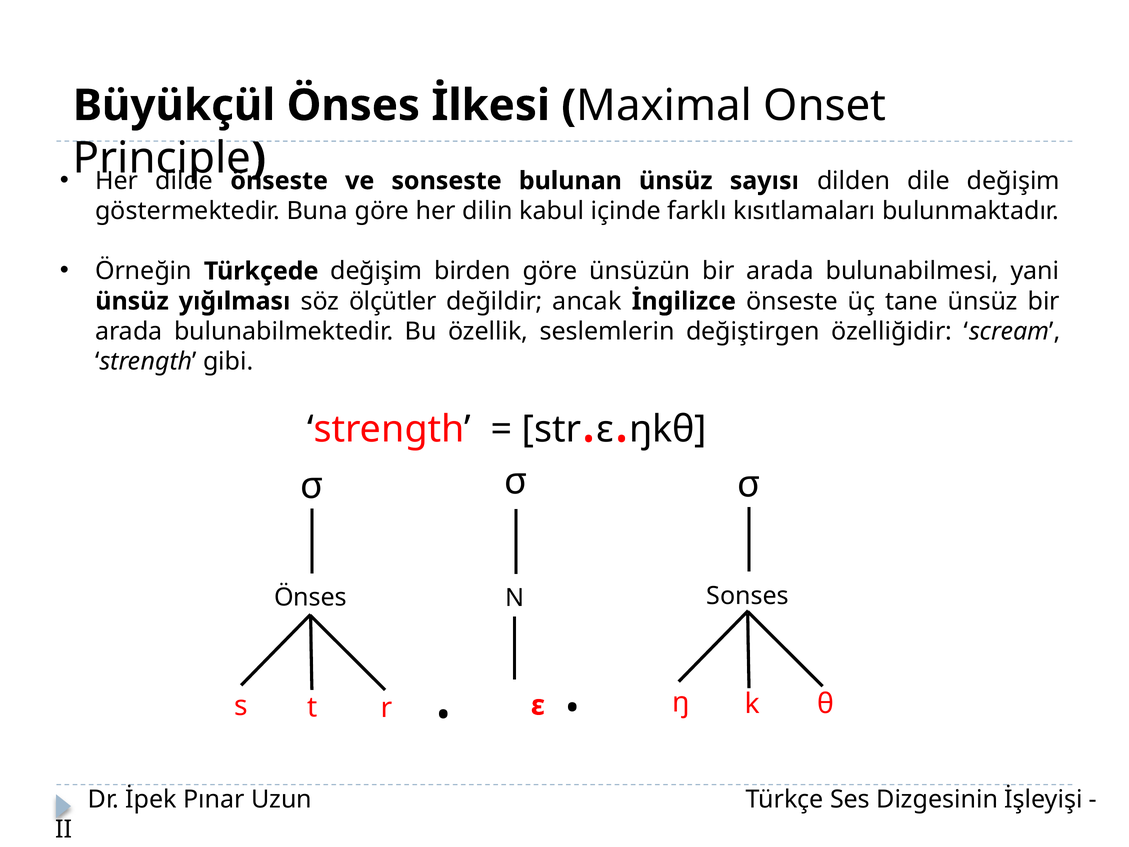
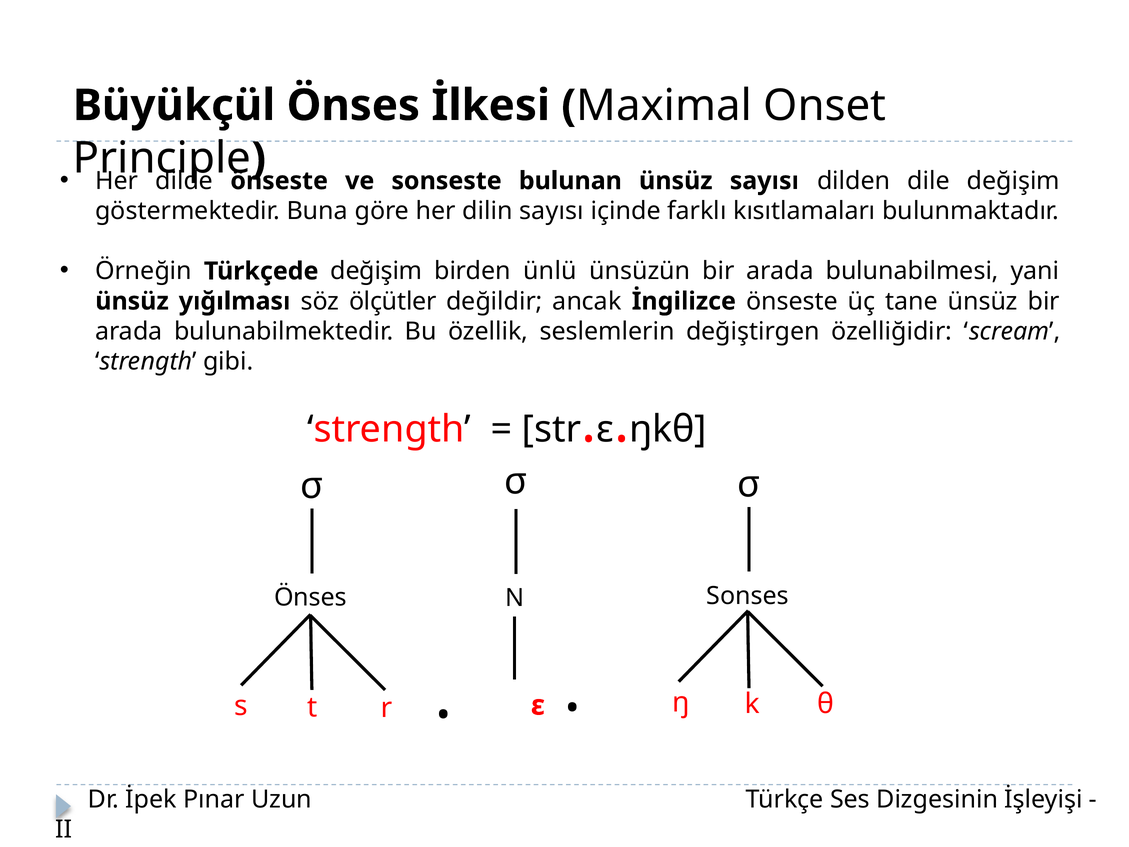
dilin kabul: kabul -> sayısı
birden göre: göre -> ünlü
